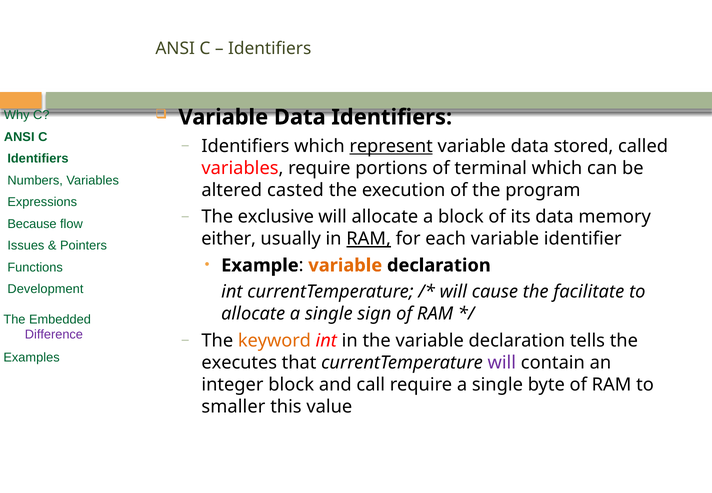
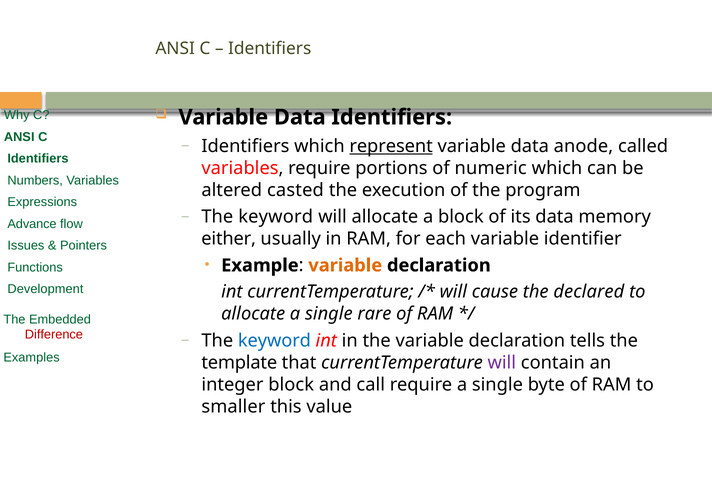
stored: stored -> anode
terminal: terminal -> numeric
exclusive at (276, 217): exclusive -> keyword
Because: Because -> Advance
RAM at (369, 239) underline: present -> none
facilitate: facilitate -> declared
sign: sign -> rare
Difference colour: purple -> red
keyword at (274, 341) colour: orange -> blue
executes: executes -> template
